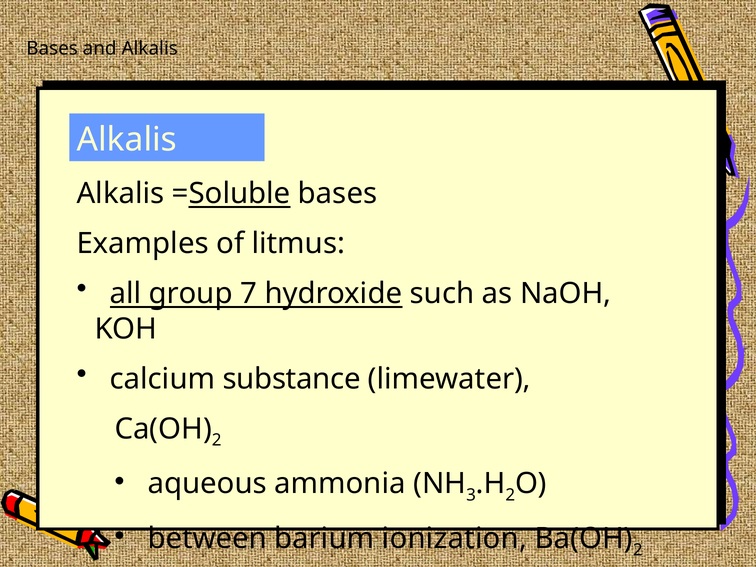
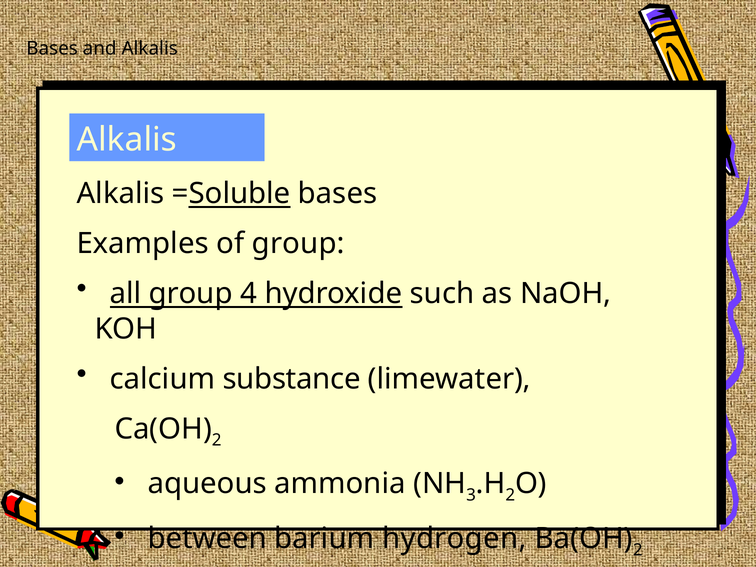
of litmus: litmus -> group
7: 7 -> 4
ionization: ionization -> hydrogen
